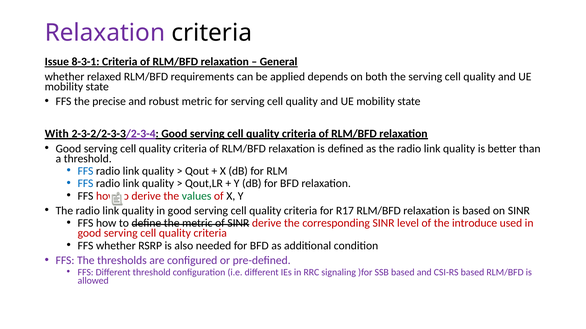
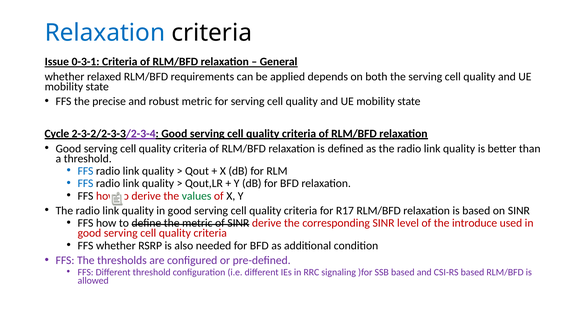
Relaxation at (105, 33) colour: purple -> blue
8-3-1: 8-3-1 -> 0-3-1
With: With -> Cycle
